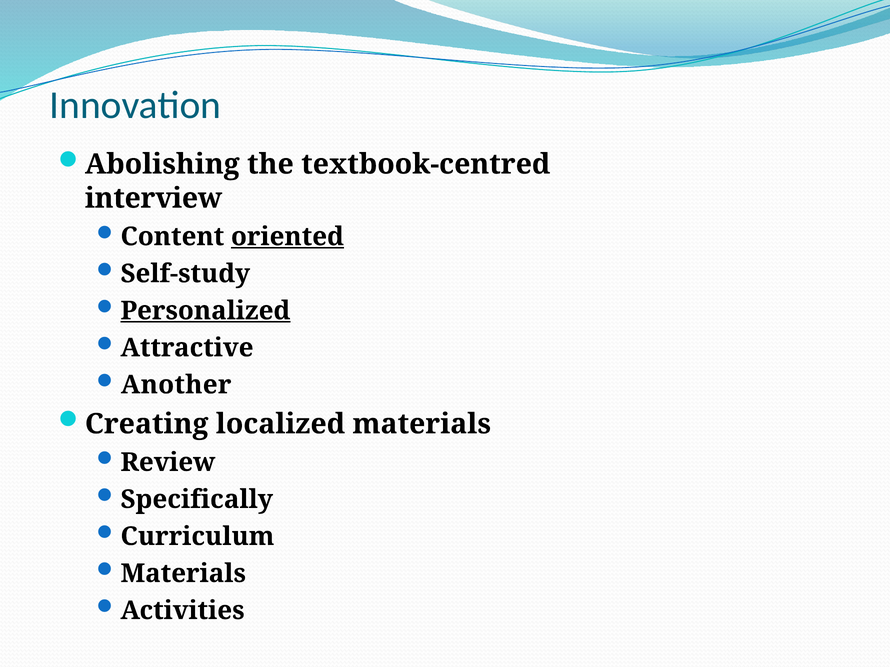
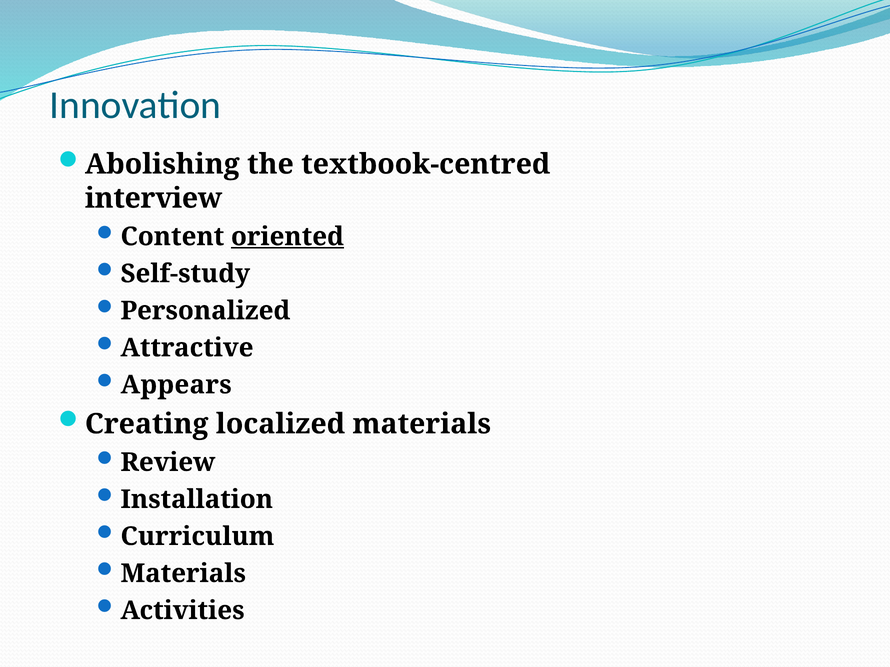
Personalized underline: present -> none
Another: Another -> Appears
Specifically: Specifically -> Installation
